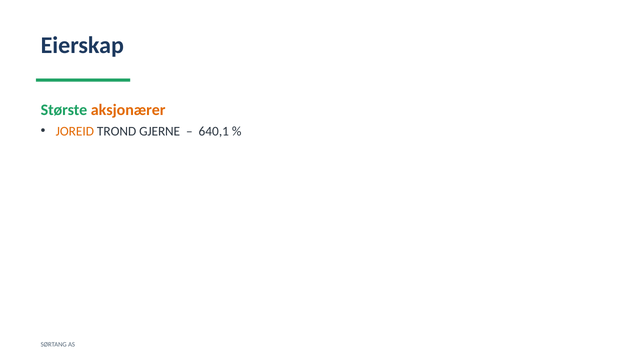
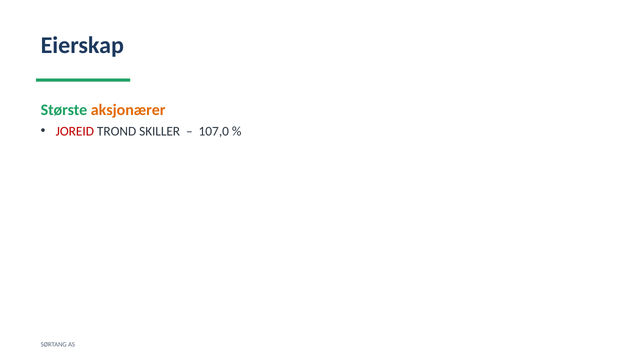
JOREID colour: orange -> red
GJERNE: GJERNE -> SKILLER
640,1: 640,1 -> 107,0
